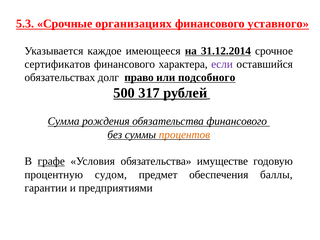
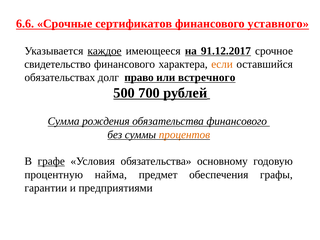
5.3: 5.3 -> 6.6
организациях: организациях -> сертификатов
каждое underline: none -> present
31.12.2014: 31.12.2014 -> 91.12.2017
сертификатов: сертификатов -> свидетельство
если colour: purple -> orange
подсобного: подсобного -> встречного
317: 317 -> 700
имуществе: имуществе -> основному
судом: судом -> найма
баллы: баллы -> графы
